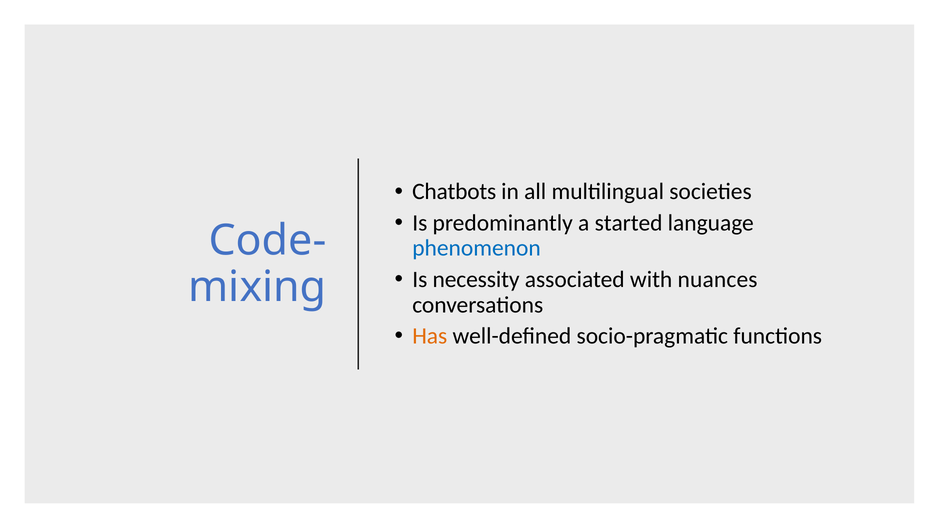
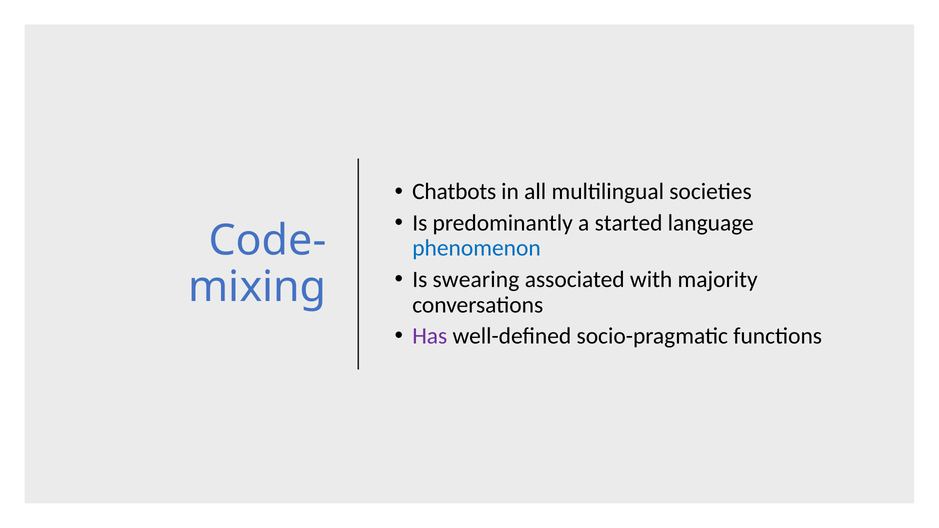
necessity: necessity -> swearing
nuances: nuances -> majority
Has colour: orange -> purple
